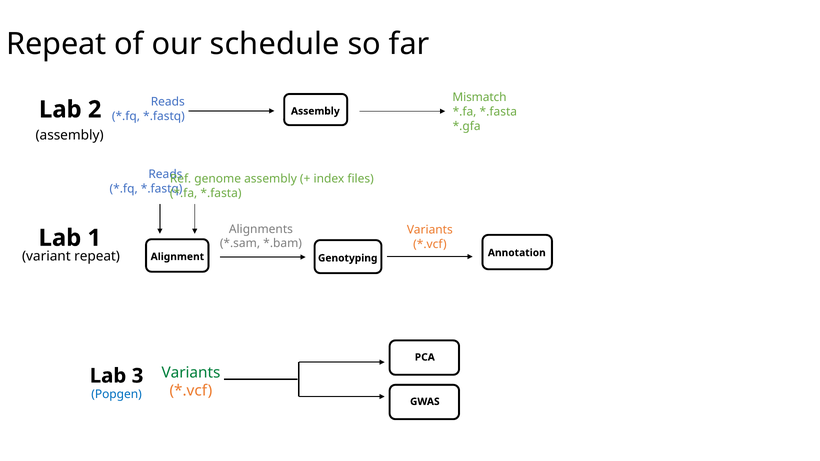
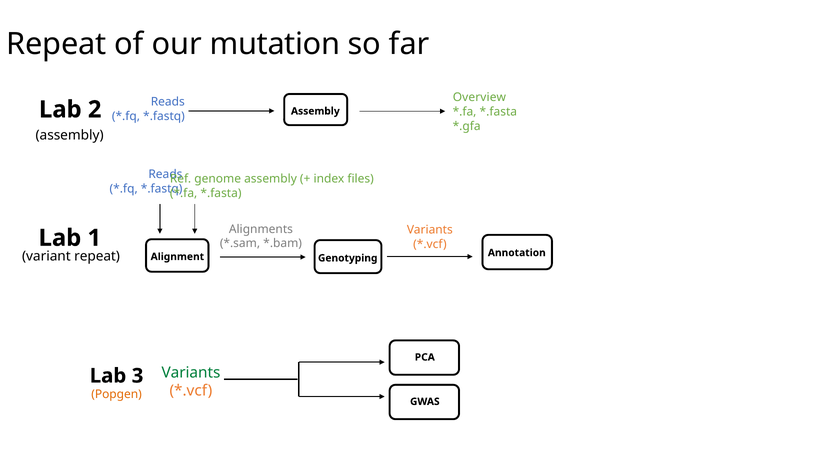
schedule: schedule -> mutation
Mismatch: Mismatch -> Overview
Popgen colour: blue -> orange
